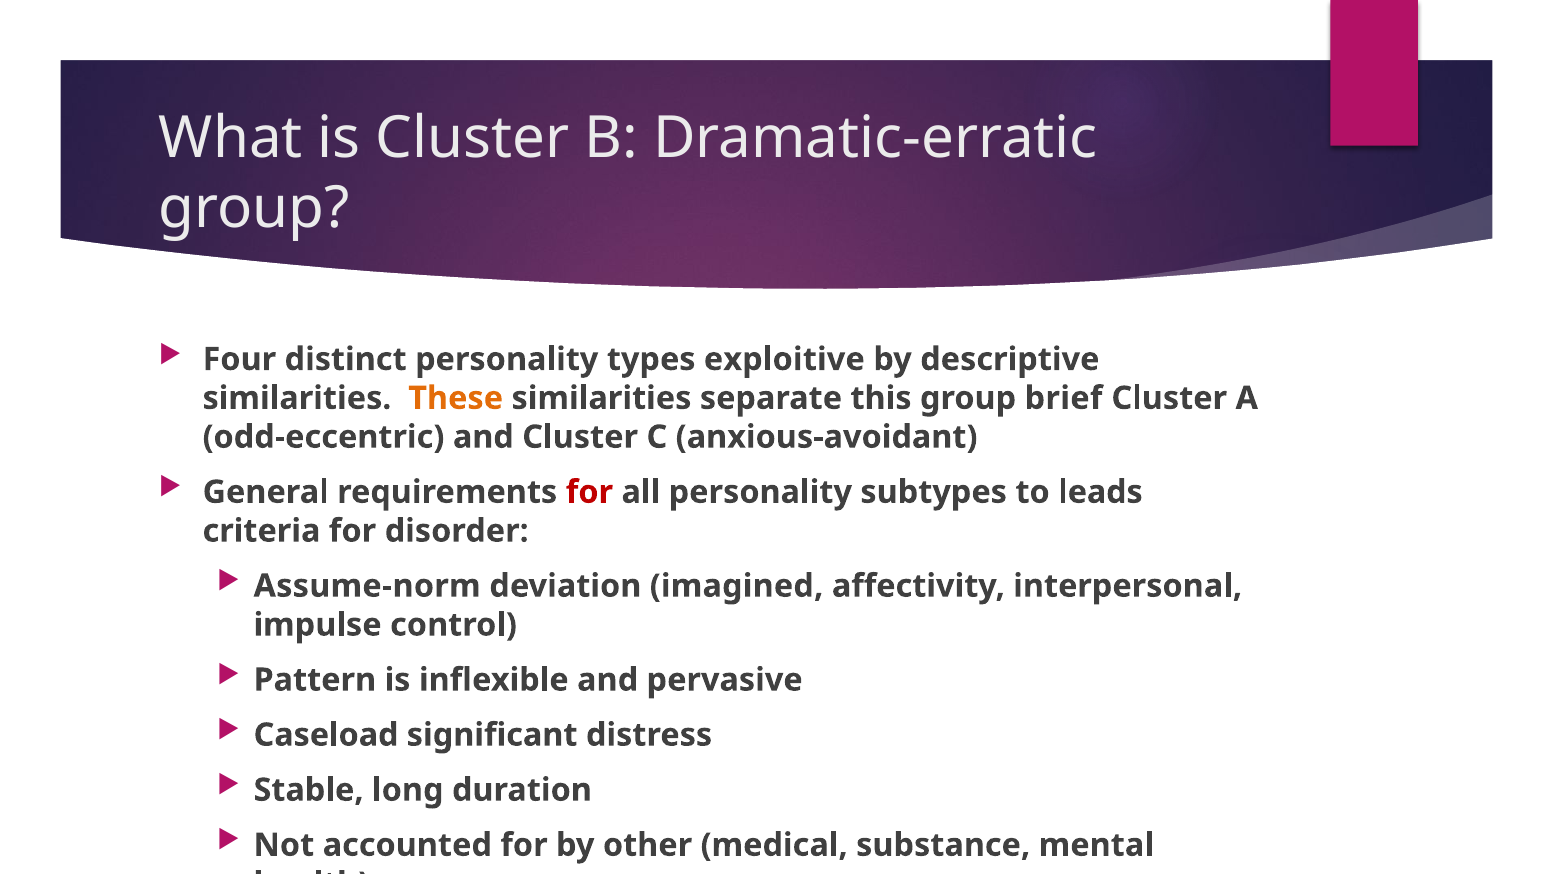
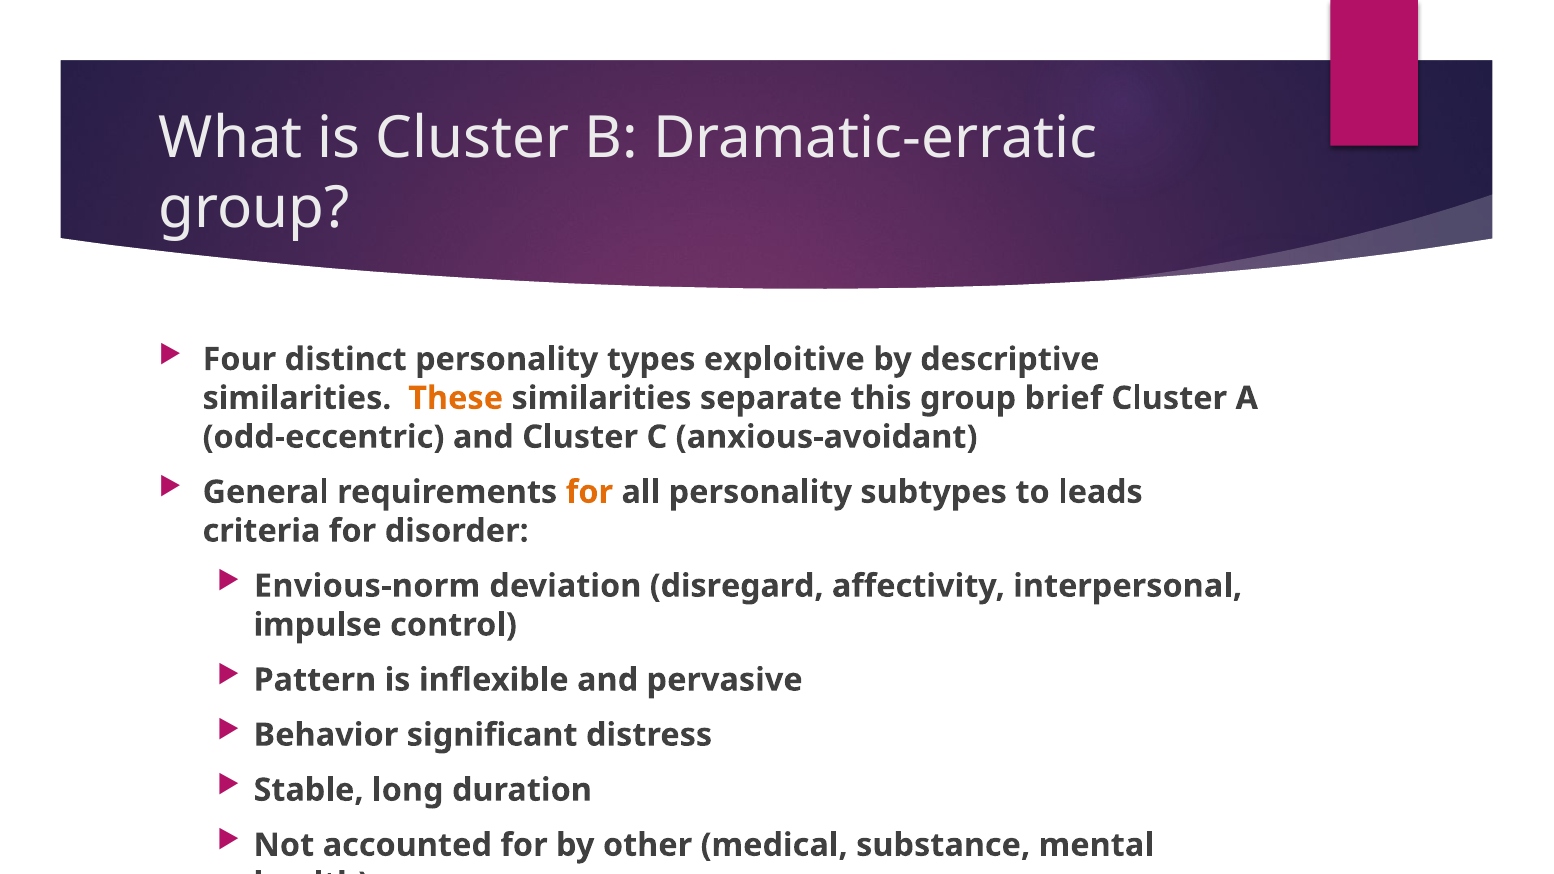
for at (589, 492) colour: red -> orange
Assume-norm: Assume-norm -> Envious-norm
imagined: imagined -> disregard
Caseload: Caseload -> Behavior
